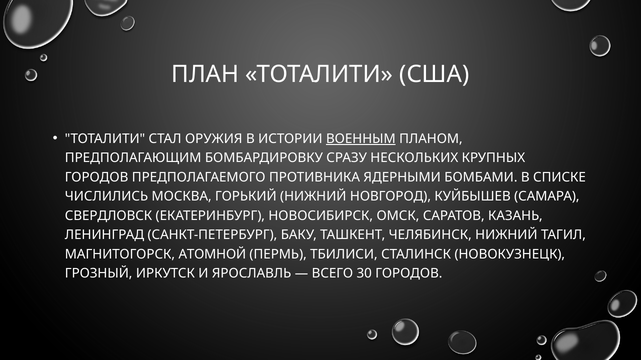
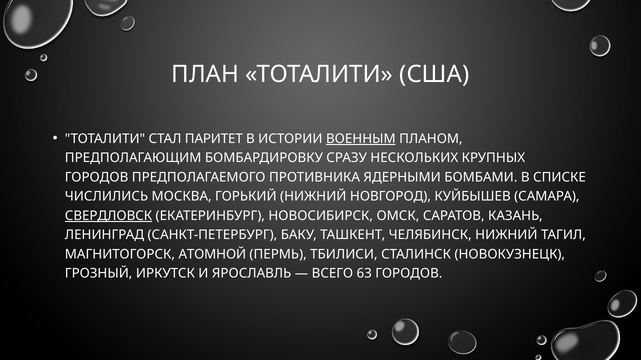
ОРУЖИЯ: ОРУЖИЯ -> ПАРИТЕТ
СВЕРДЛОВСК underline: none -> present
30: 30 -> 63
